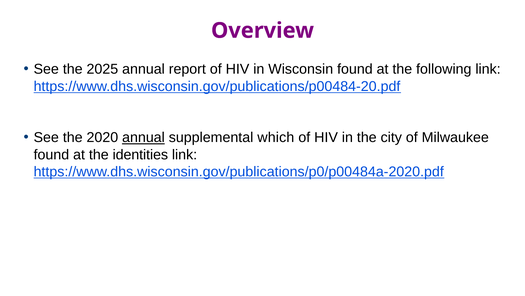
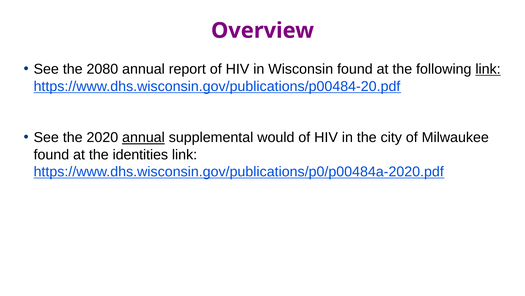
2025: 2025 -> 2080
link at (488, 69) underline: none -> present
which: which -> would
